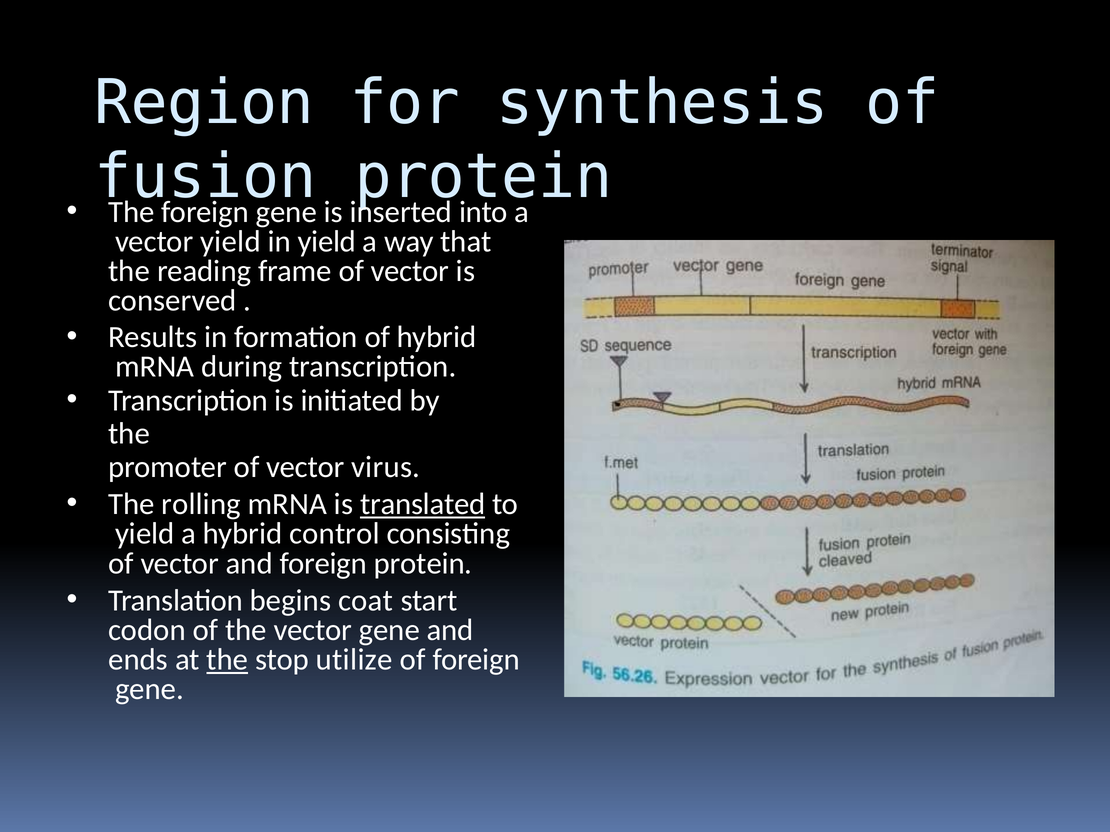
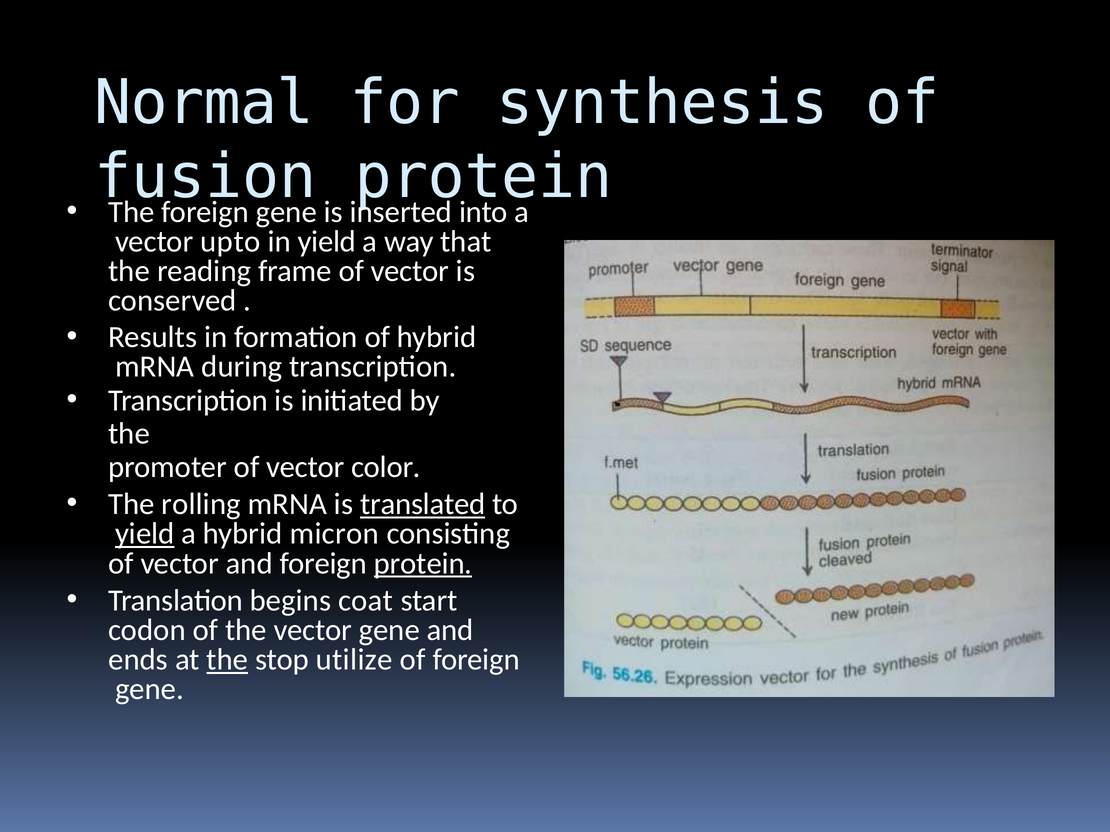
Region: Region -> Normal
vector yield: yield -> upto
virus: virus -> color
yield at (145, 534) underline: none -> present
control: control -> micron
protein at (423, 564) underline: none -> present
